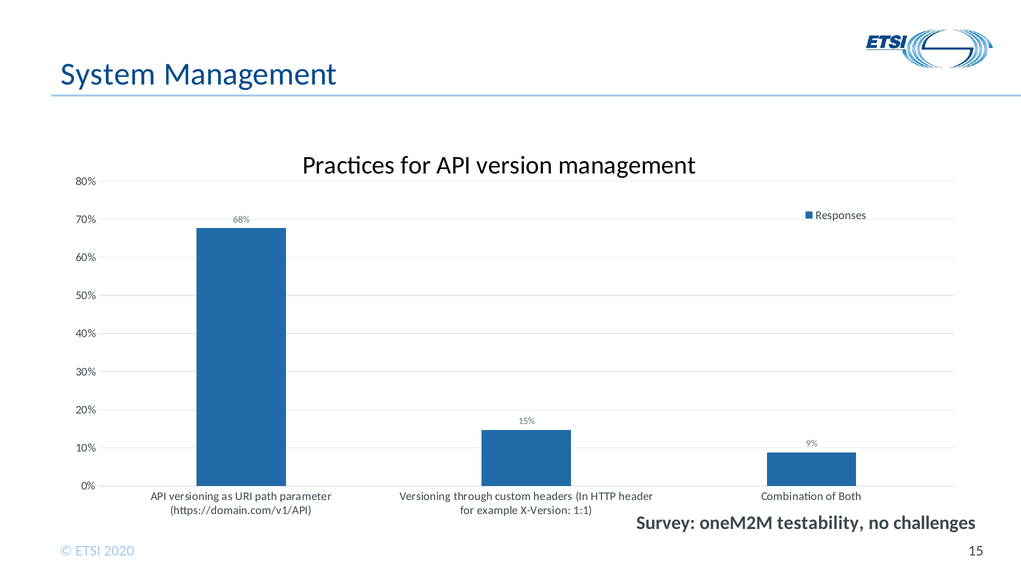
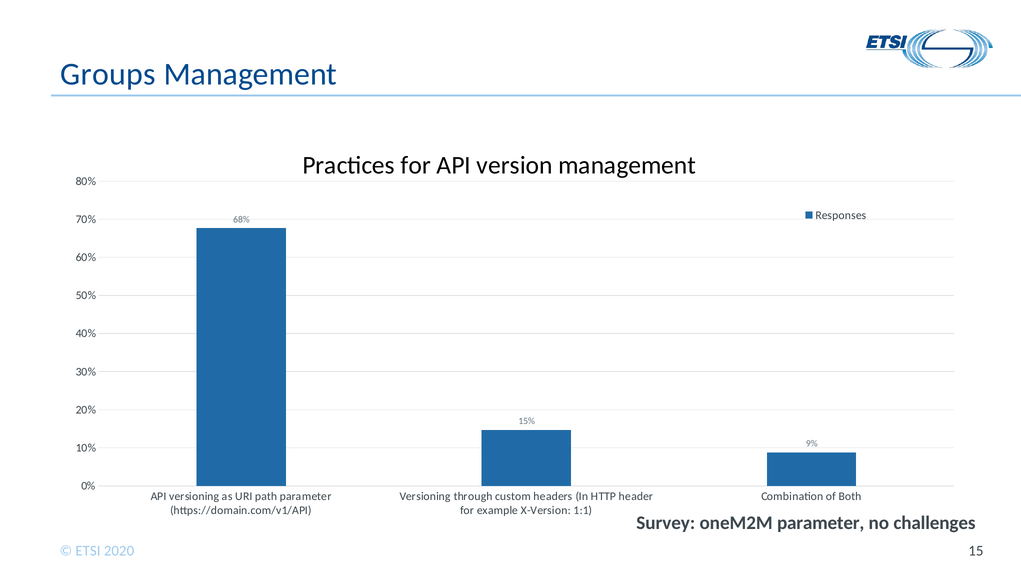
System: System -> Groups
oneM2M testability: testability -> parameter
